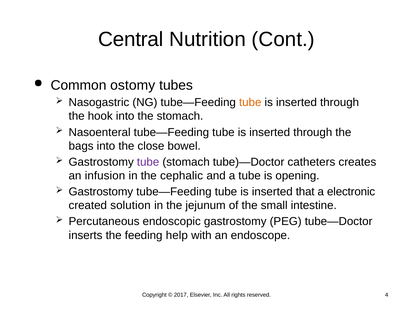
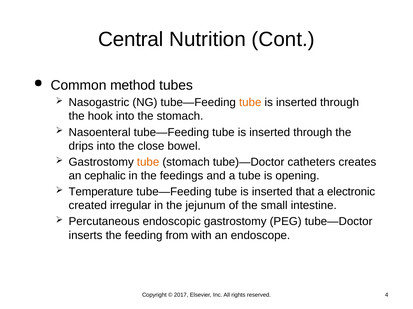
ostomy: ostomy -> method
bags: bags -> drips
tube at (148, 162) colour: purple -> orange
infusion: infusion -> cephalic
cephalic: cephalic -> feedings
Gastrostomy at (101, 192): Gastrostomy -> Temperature
solution: solution -> irregular
help: help -> from
